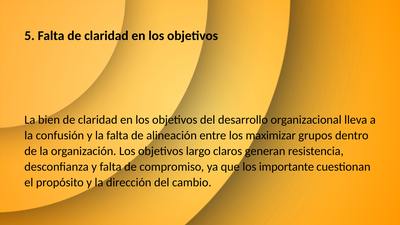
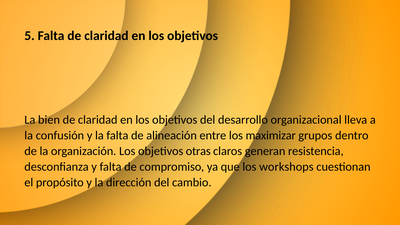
largo: largo -> otras
importante: importante -> workshops
